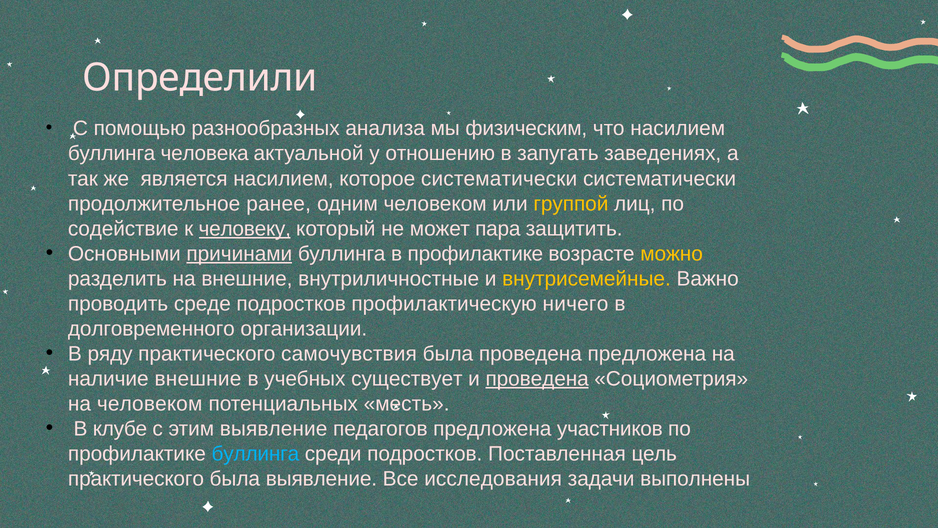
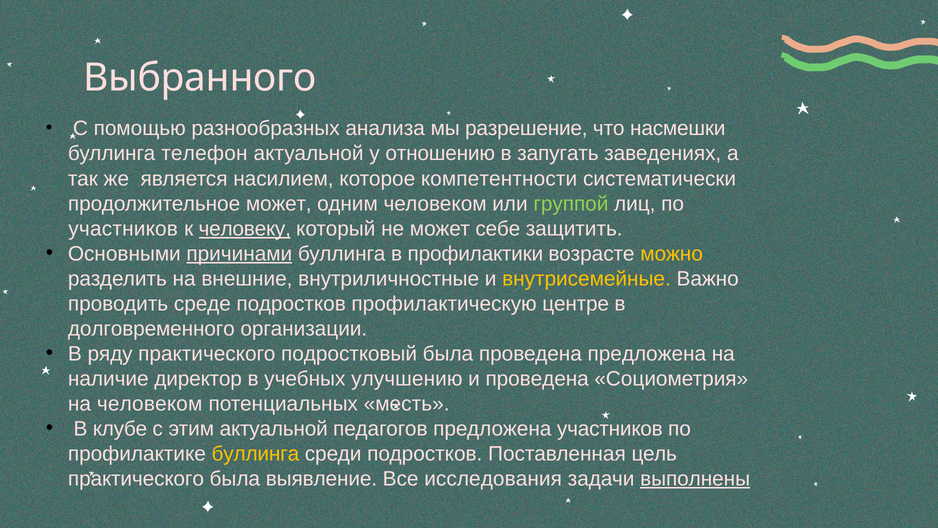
Определили: Определили -> Выбранного
физическим: физическим -> разрешение
что насилием: насилием -> насмешки
человека: человека -> телефон
которое систематически: систематически -> компетентности
продолжительное ранее: ранее -> может
группой colour: yellow -> light green
содействие at (123, 229): содействие -> участников
пара: пара -> себе
в профилактике: профилактике -> профилактики
ничего: ничего -> центре
самочувствия: самочувствия -> подростковый
наличие внешние: внешние -> директор
существует: существует -> улучшению
проведена at (537, 379) underline: present -> none
этим выявление: выявление -> актуальной
буллинга at (255, 454) colour: light blue -> yellow
выполнены underline: none -> present
